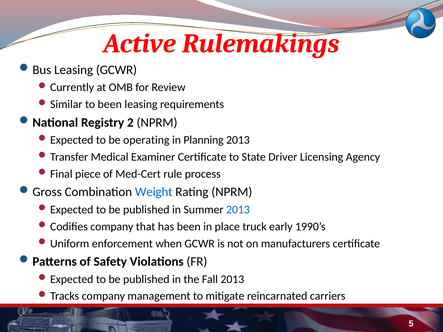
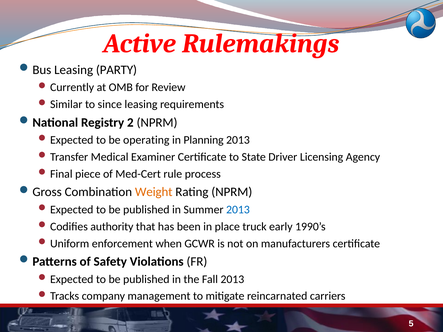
Leasing GCWR: GCWR -> PARTY
to been: been -> since
Weight colour: blue -> orange
company at (112, 227): company -> authority
